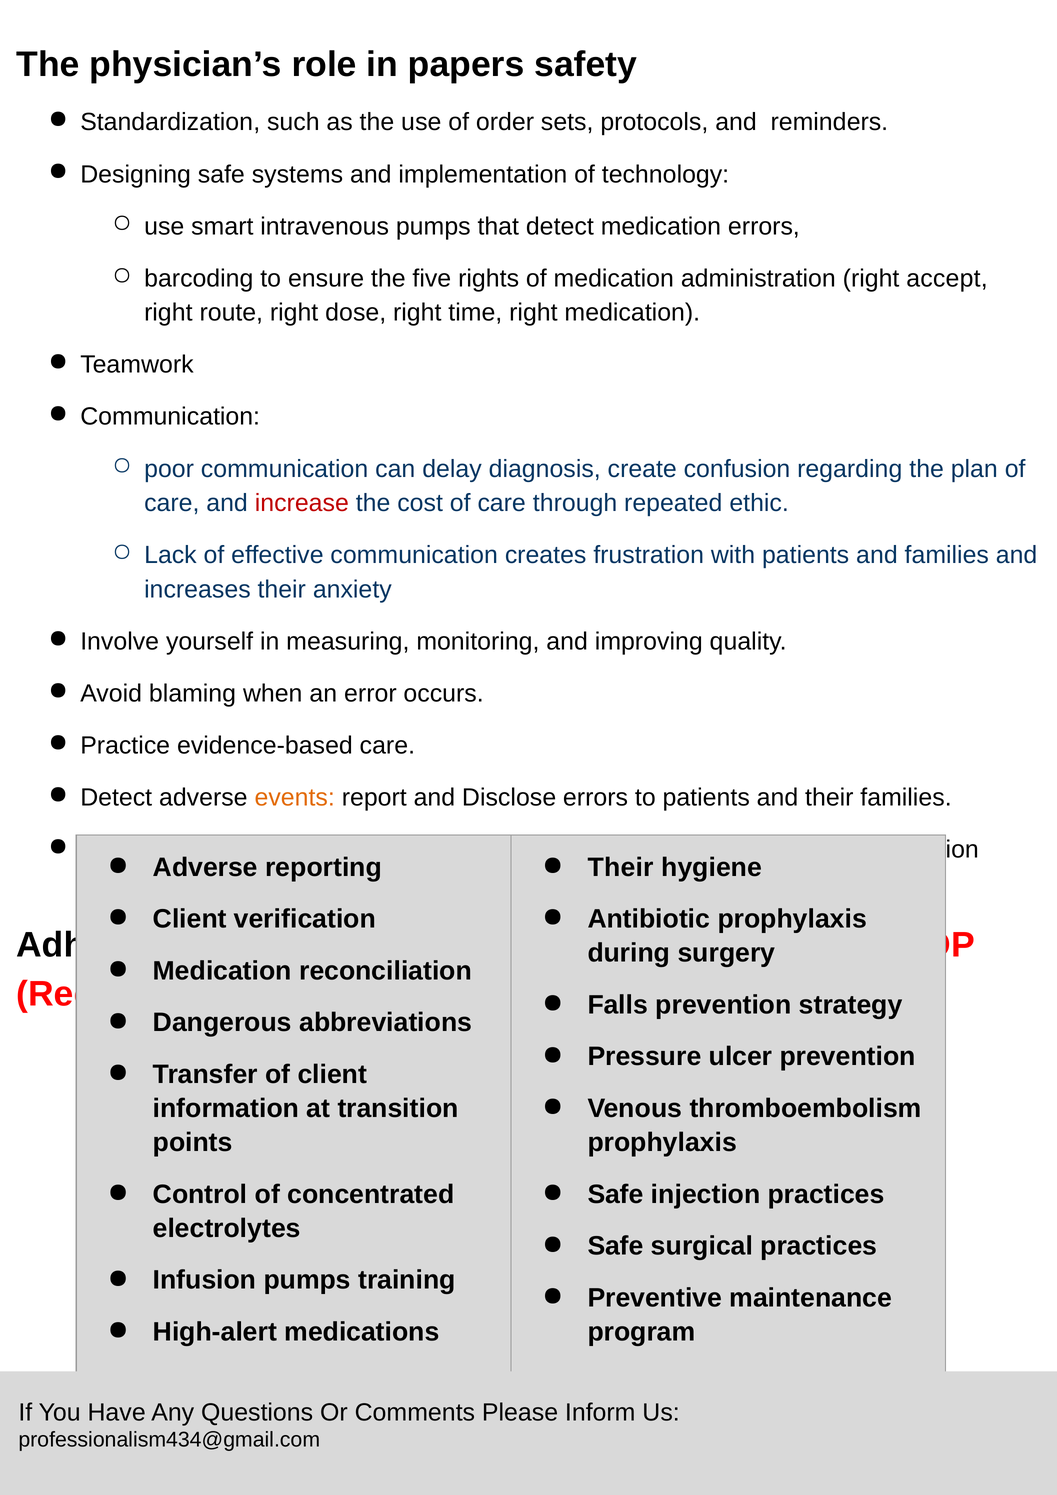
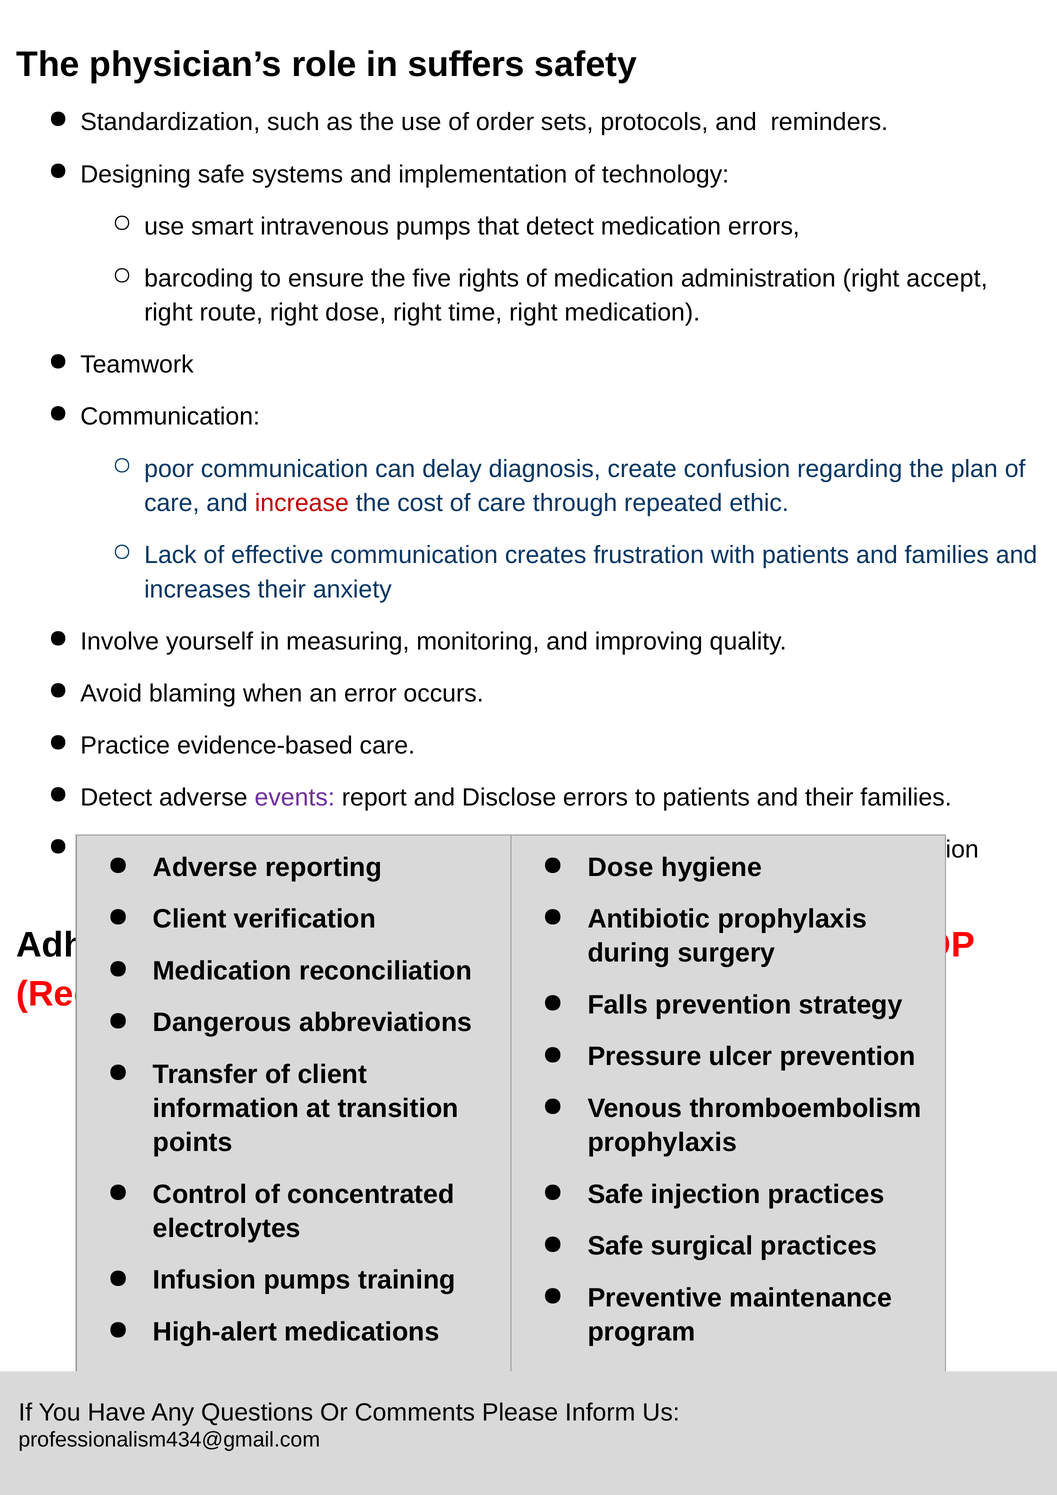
papers: papers -> suffers
events colour: orange -> purple
Their at (621, 867): Their -> Dose
